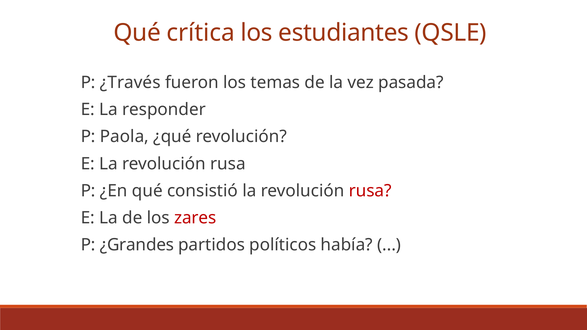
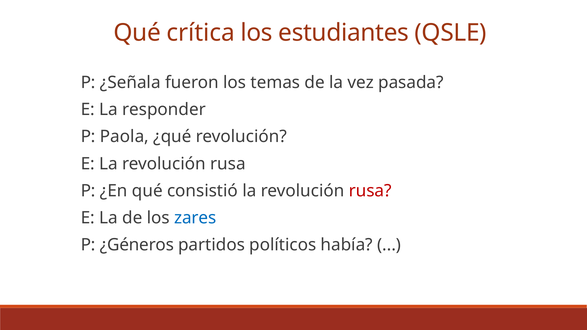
¿Través: ¿Través -> ¿Señala
zares colour: red -> blue
¿Grandes: ¿Grandes -> ¿Géneros
